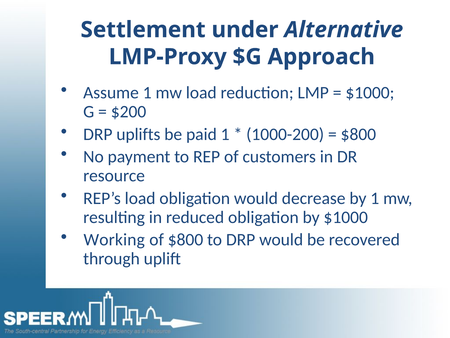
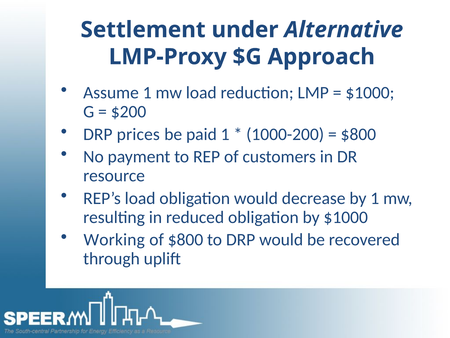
uplifts: uplifts -> prices
